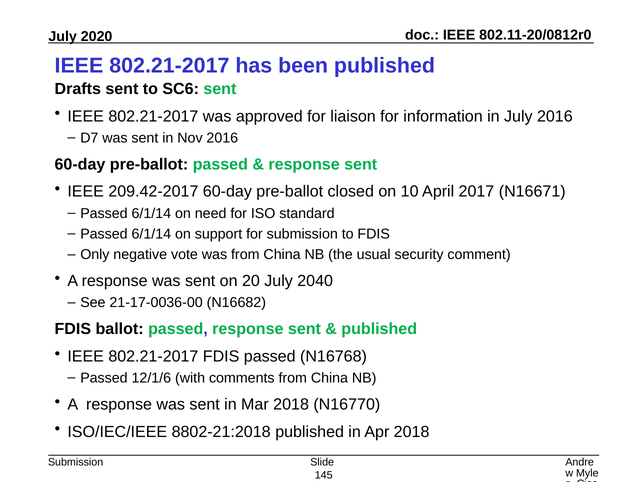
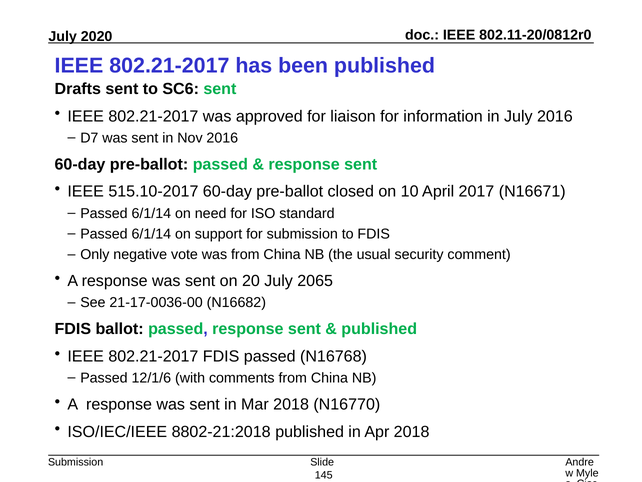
209.42-2017: 209.42-2017 -> 515.10-2017
2040: 2040 -> 2065
